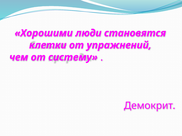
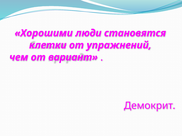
систему: систему -> вариант
